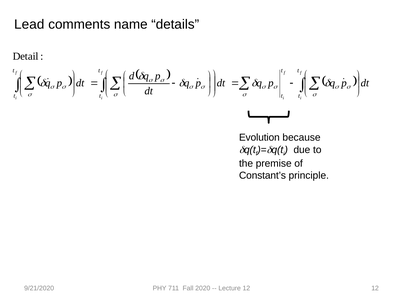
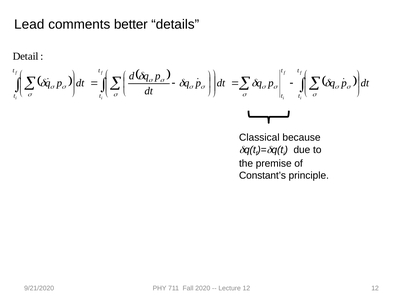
name: name -> better
Evolution: Evolution -> Classical
